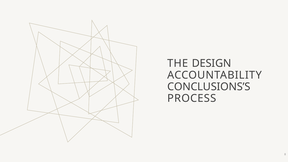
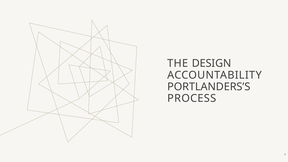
CONCLUSIONS’S: CONCLUSIONS’S -> PORTLANDERS’S
